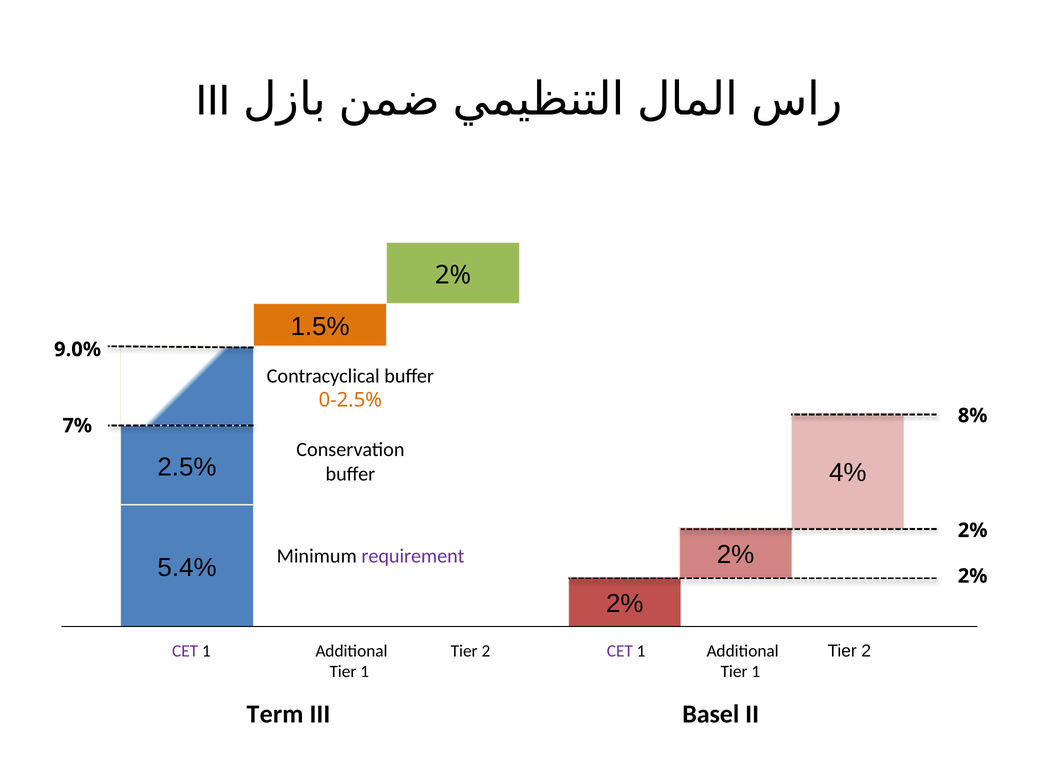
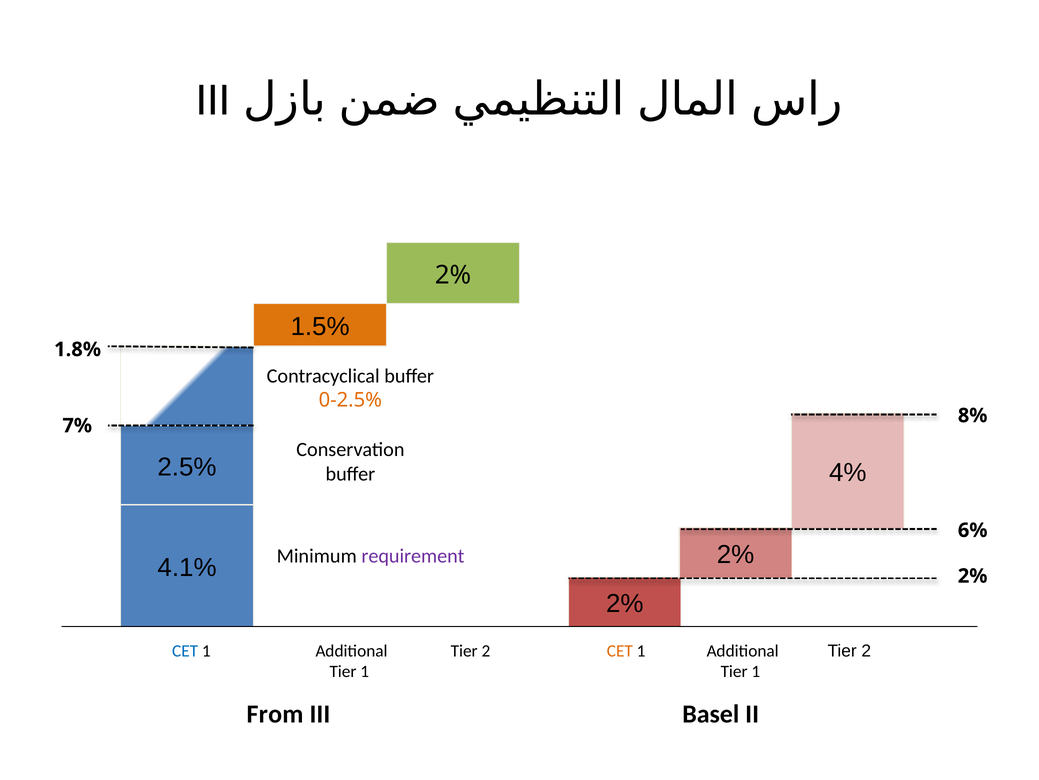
9.0%: 9.0% -> 1.8%
2% at (973, 530): 2% -> 6%
5.4%: 5.4% -> 4.1%
CET at (185, 650) colour: purple -> blue
CET at (620, 650) colour: purple -> orange
Term: Term -> From
